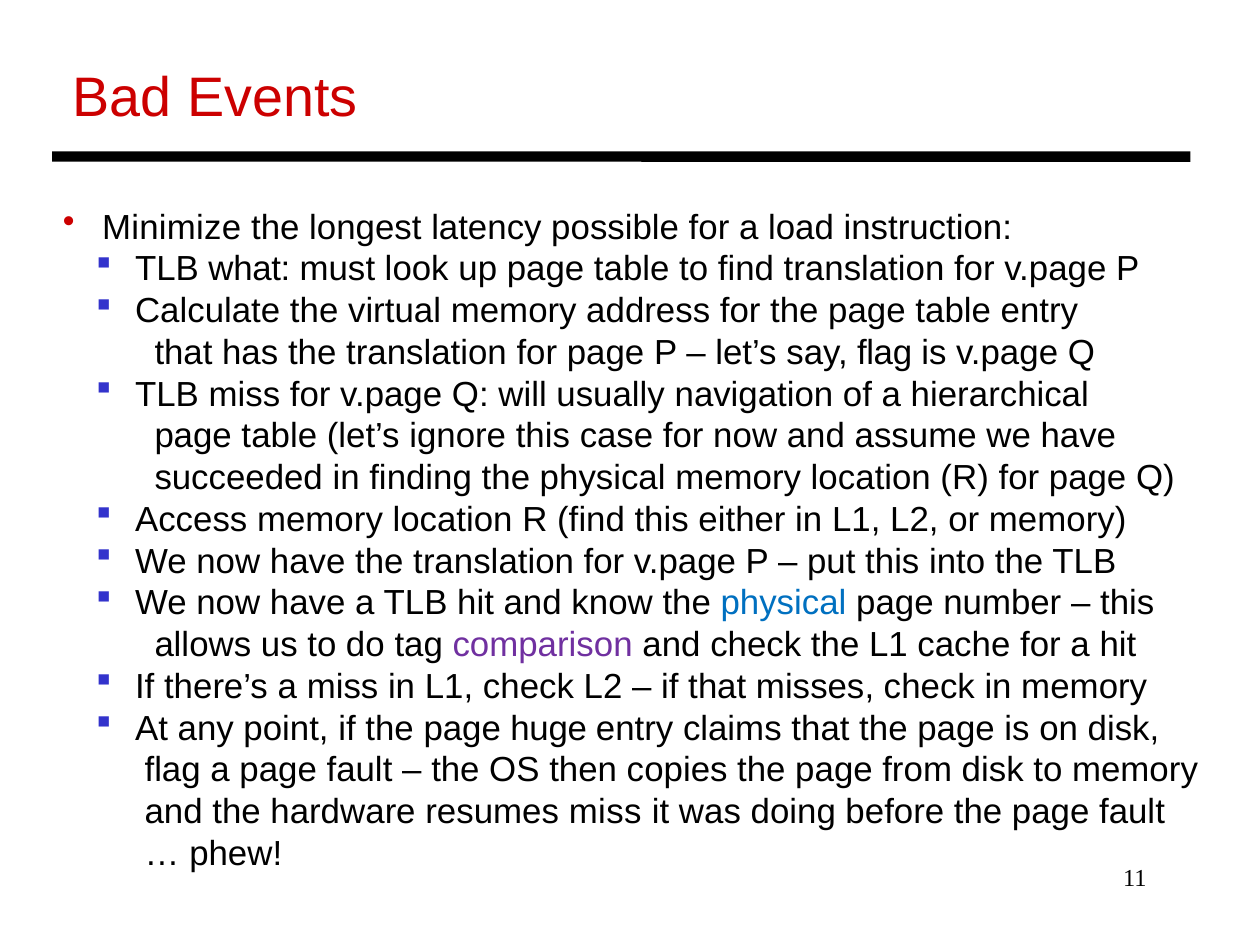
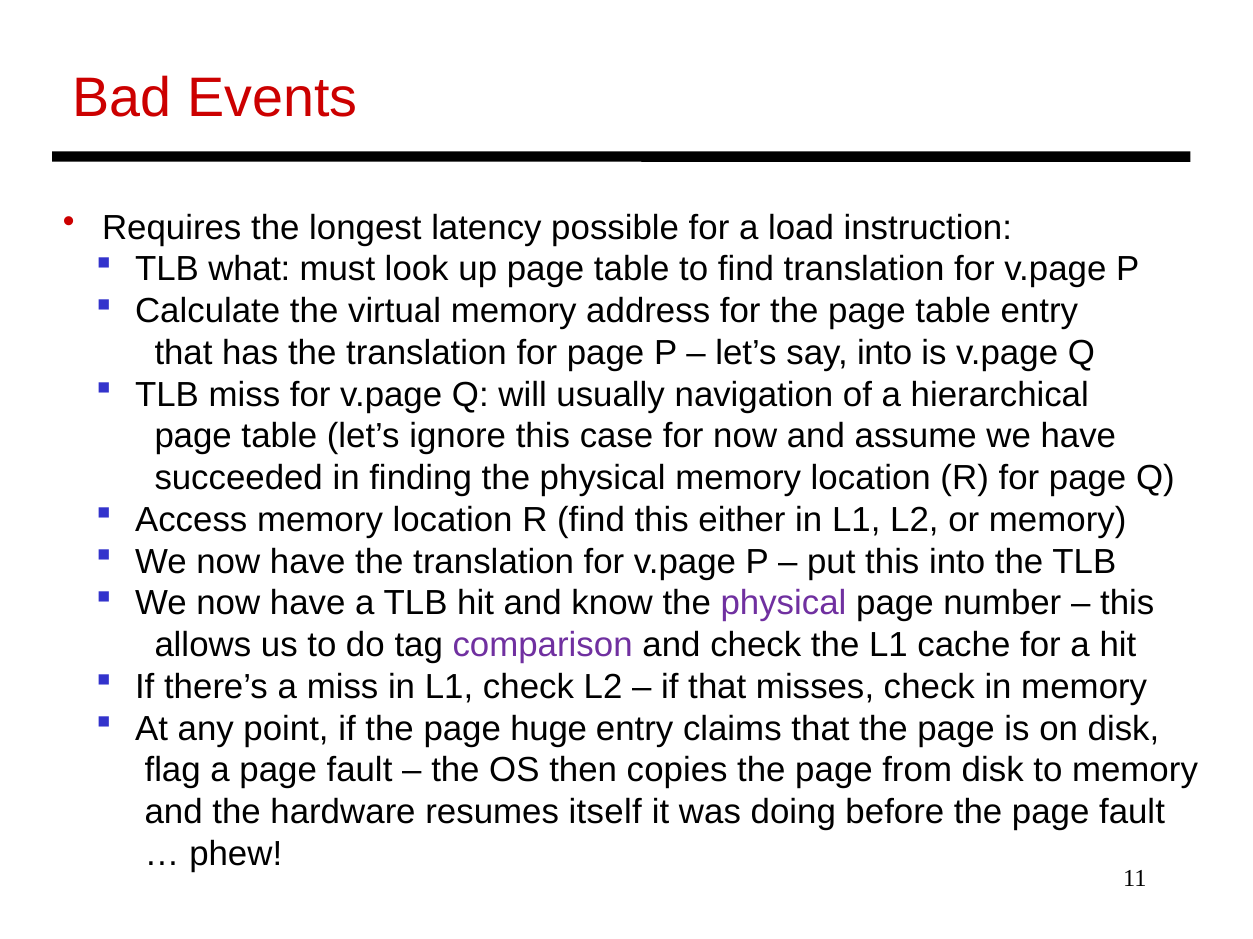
Minimize: Minimize -> Requires
say flag: flag -> into
physical at (783, 604) colour: blue -> purple
resumes miss: miss -> itself
